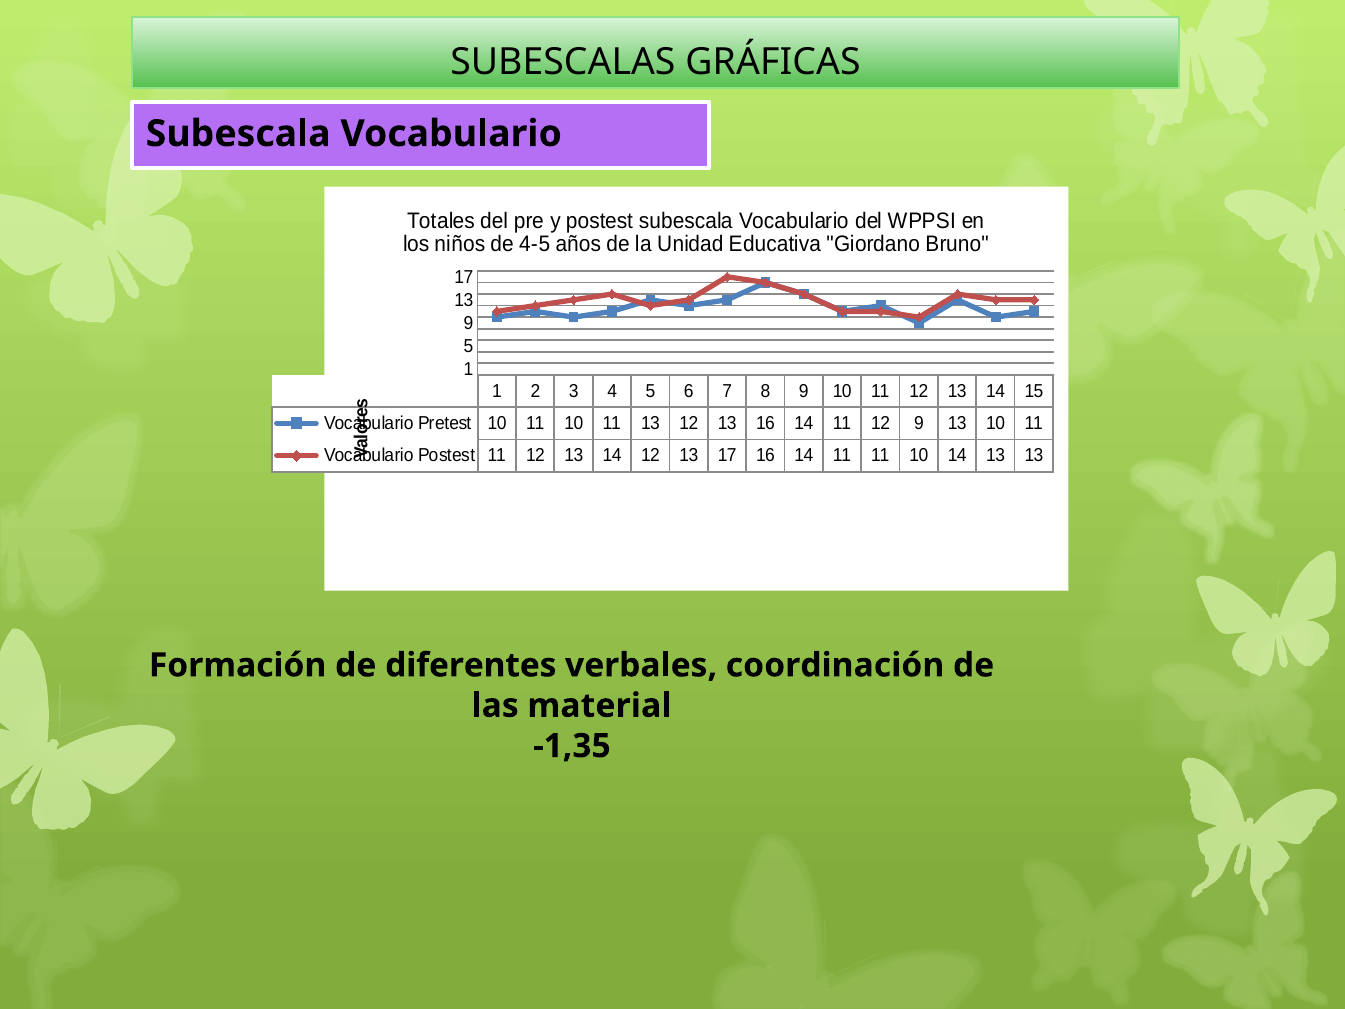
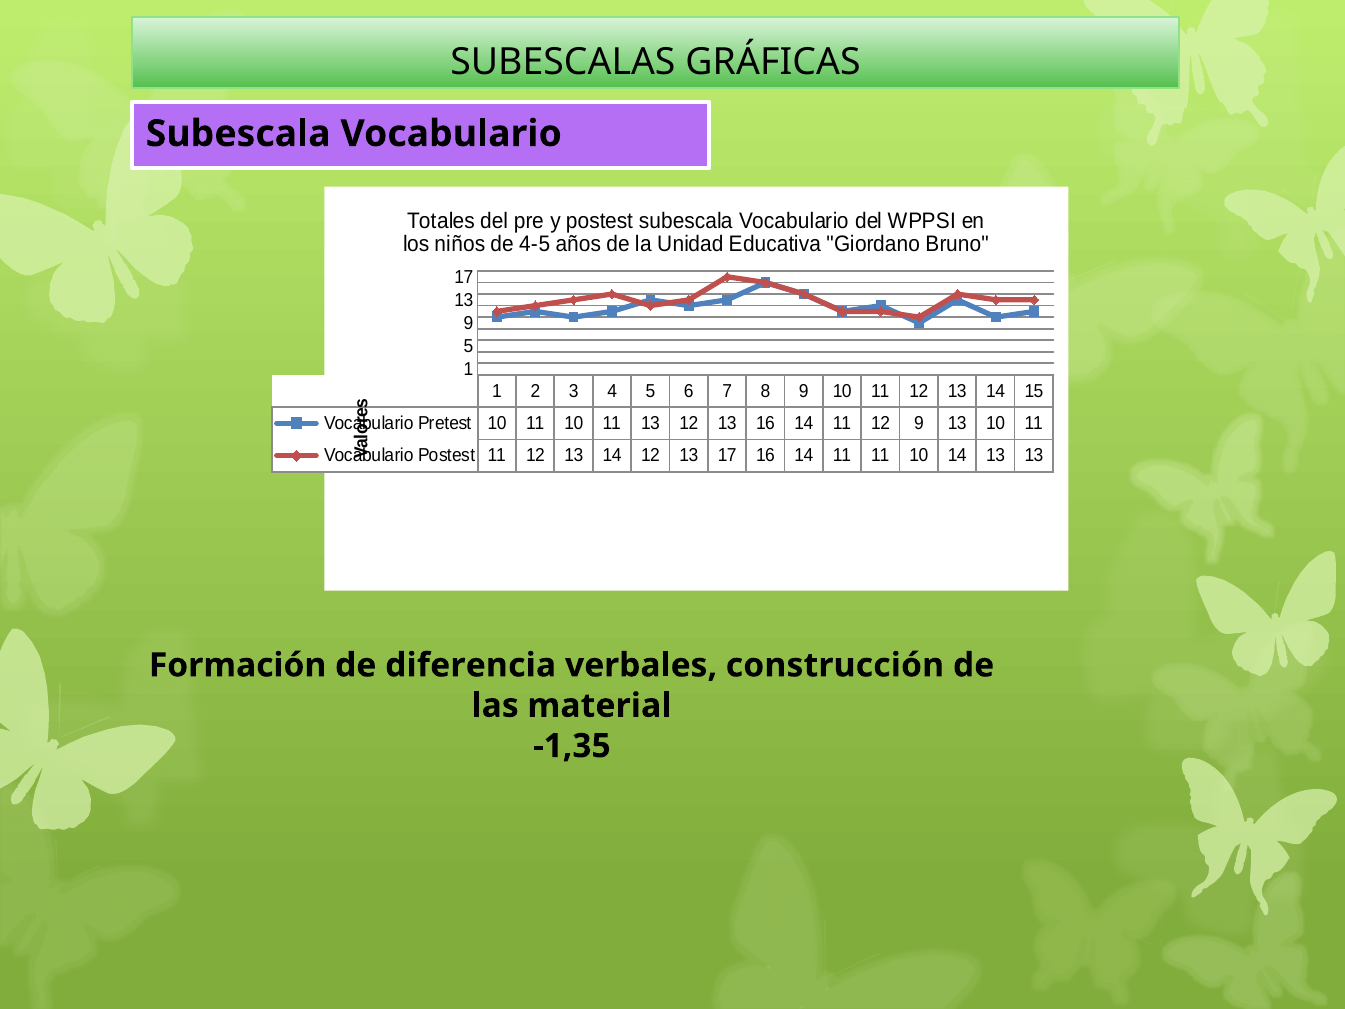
diferentes: diferentes -> diferencia
coordinación: coordinación -> construcción
